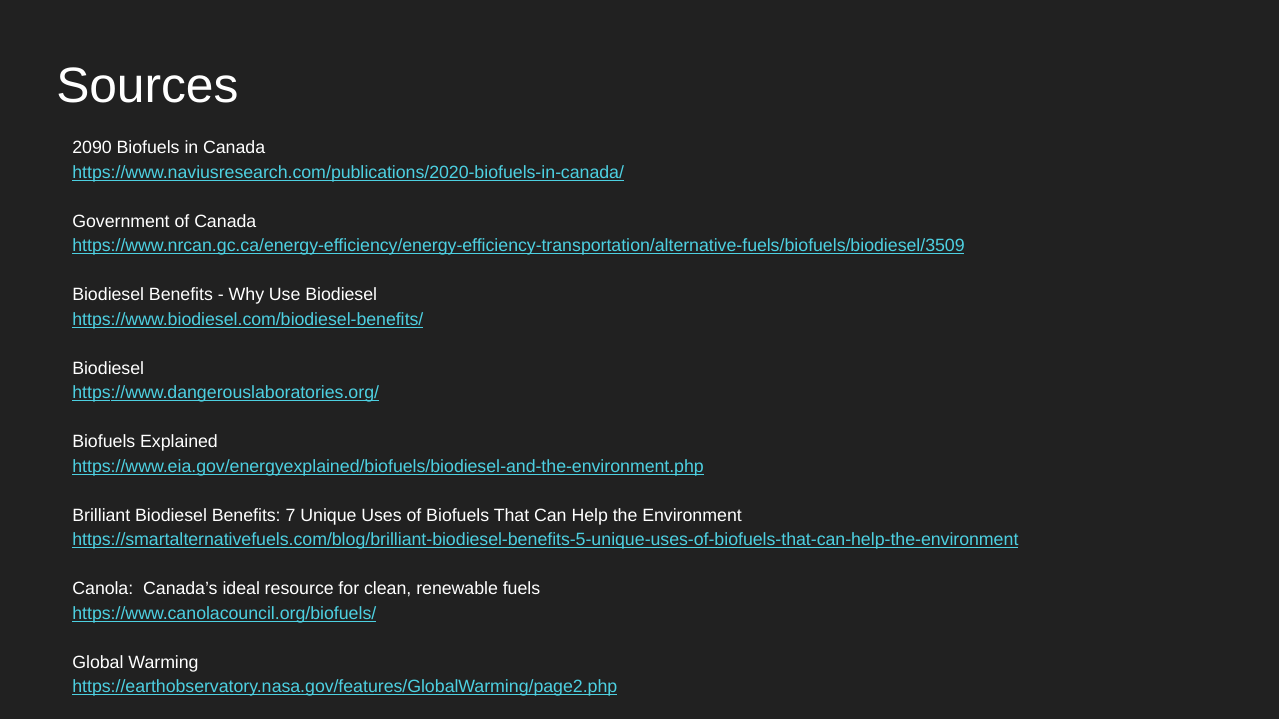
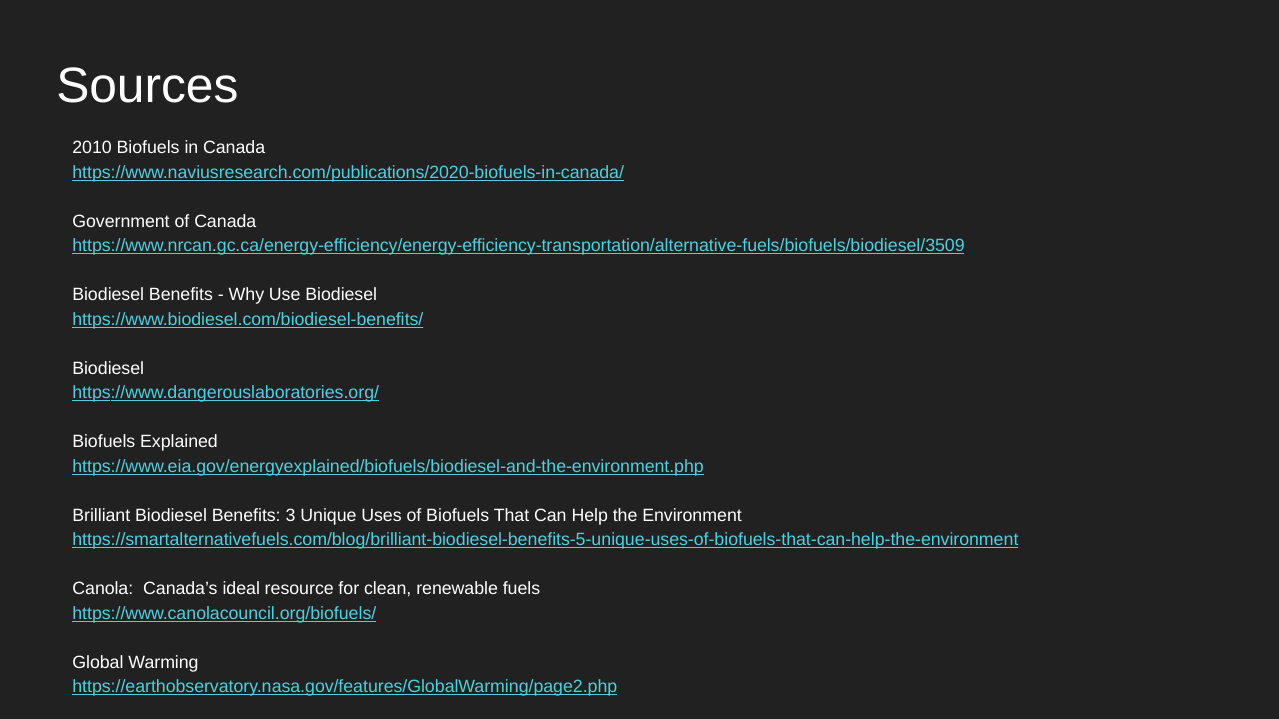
2090: 2090 -> 2010
7: 7 -> 3
